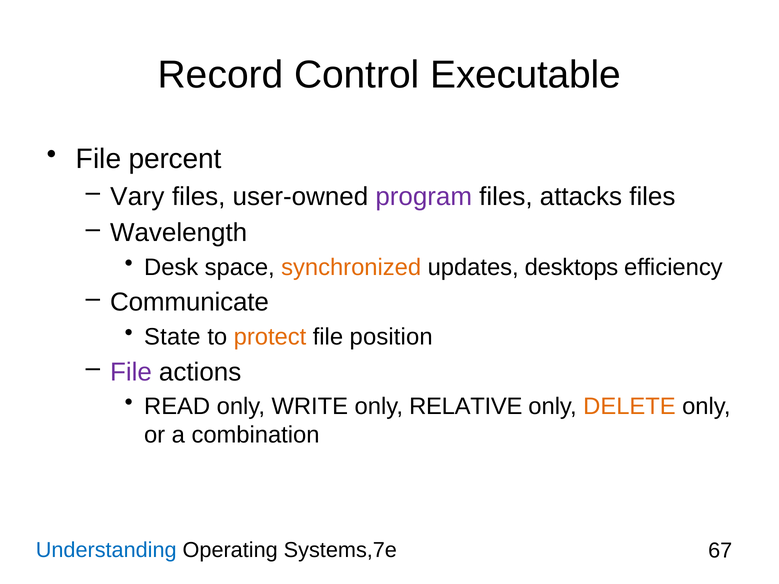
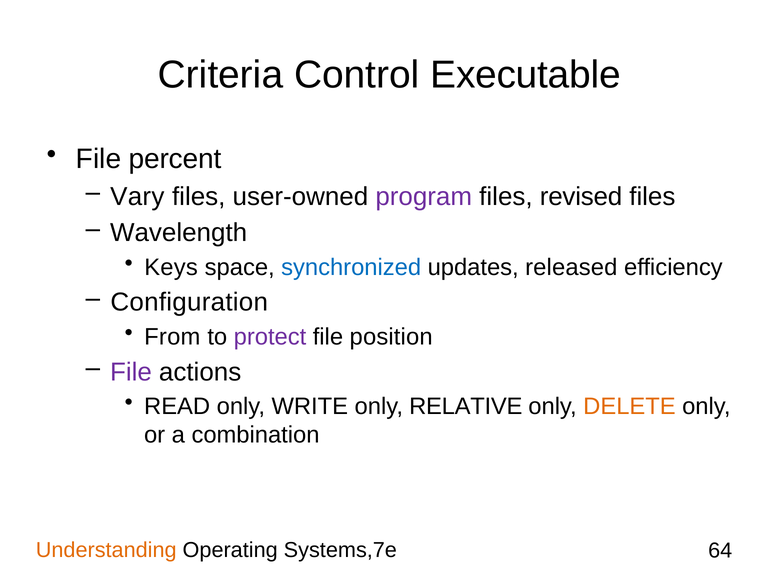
Record: Record -> Criteria
attacks: attacks -> revised
Desk: Desk -> Keys
synchronized colour: orange -> blue
desktops: desktops -> released
Communicate: Communicate -> Configuration
State: State -> From
protect colour: orange -> purple
Understanding colour: blue -> orange
67: 67 -> 64
